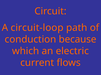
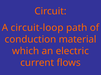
because: because -> material
